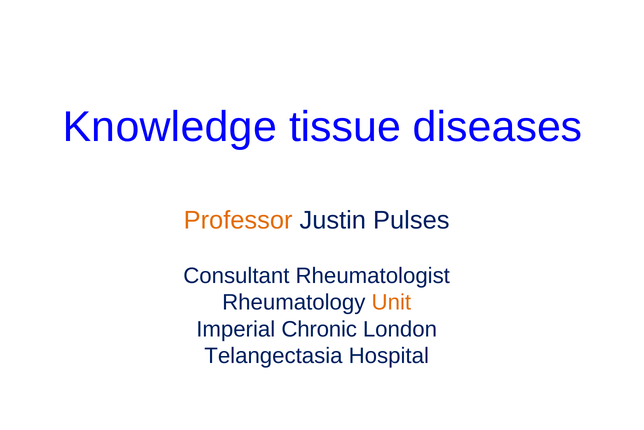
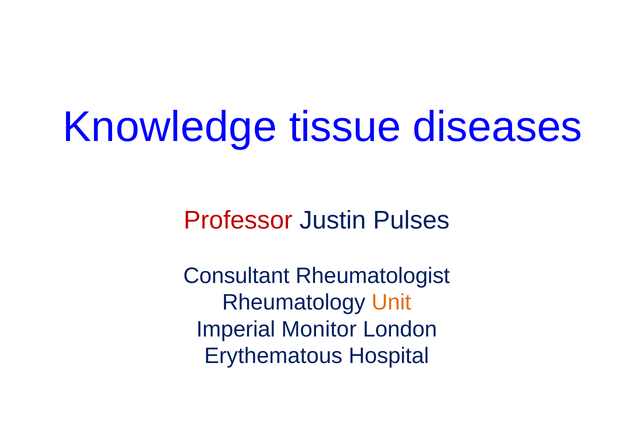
Professor colour: orange -> red
Chronic: Chronic -> Monitor
Telangectasia: Telangectasia -> Erythematous
